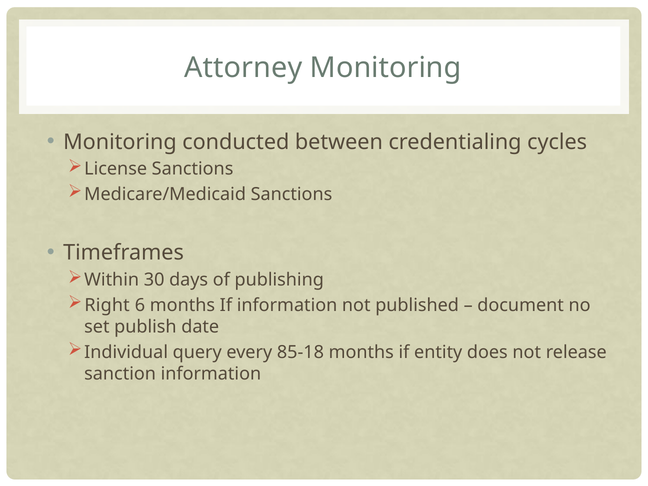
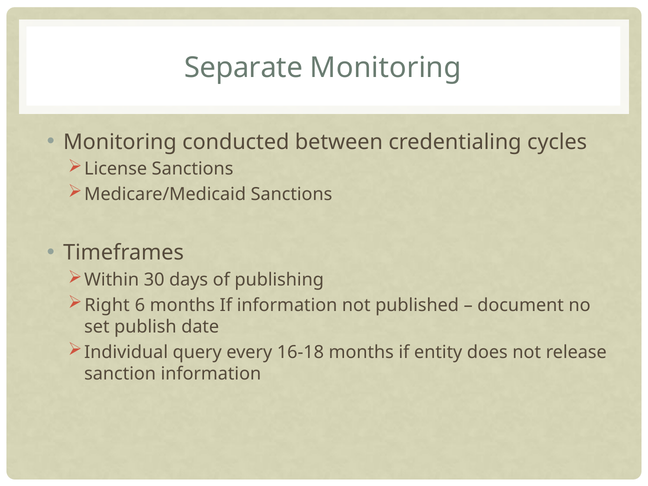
Attorney: Attorney -> Separate
85-18: 85-18 -> 16-18
